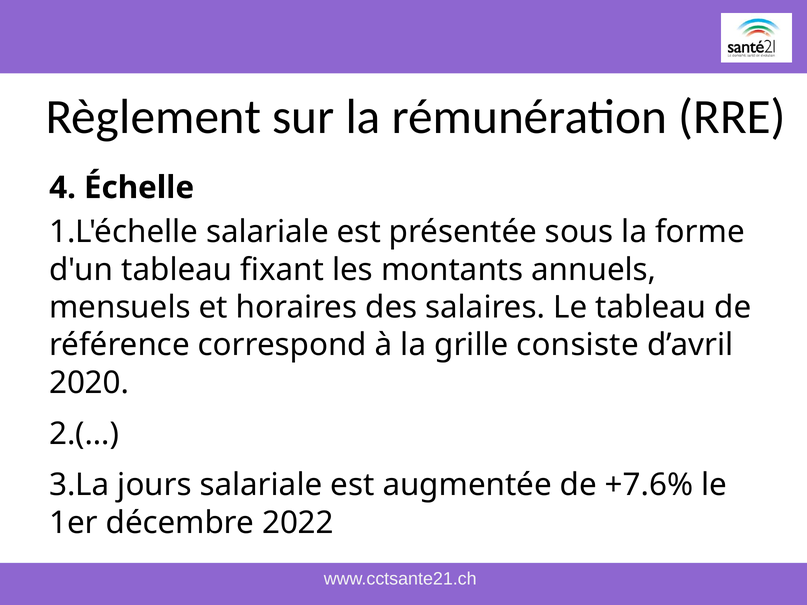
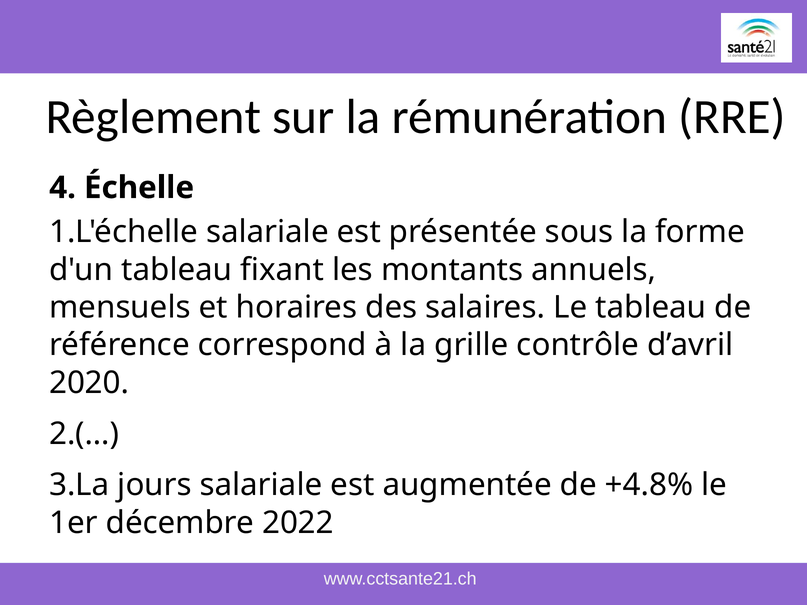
consiste: consiste -> contrôle
+7.6%: +7.6% -> +4.8%
